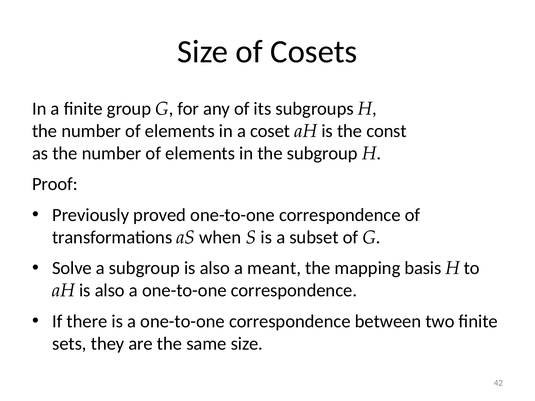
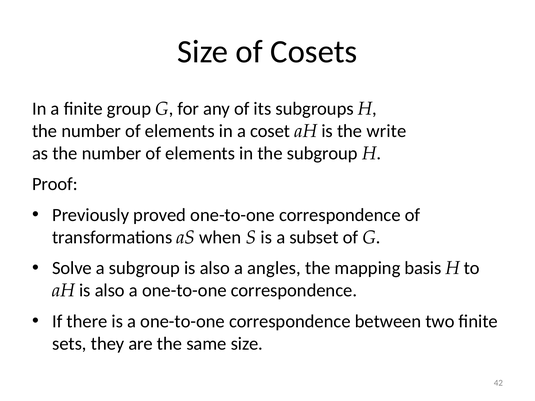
const: const -> write
meant: meant -> angles
